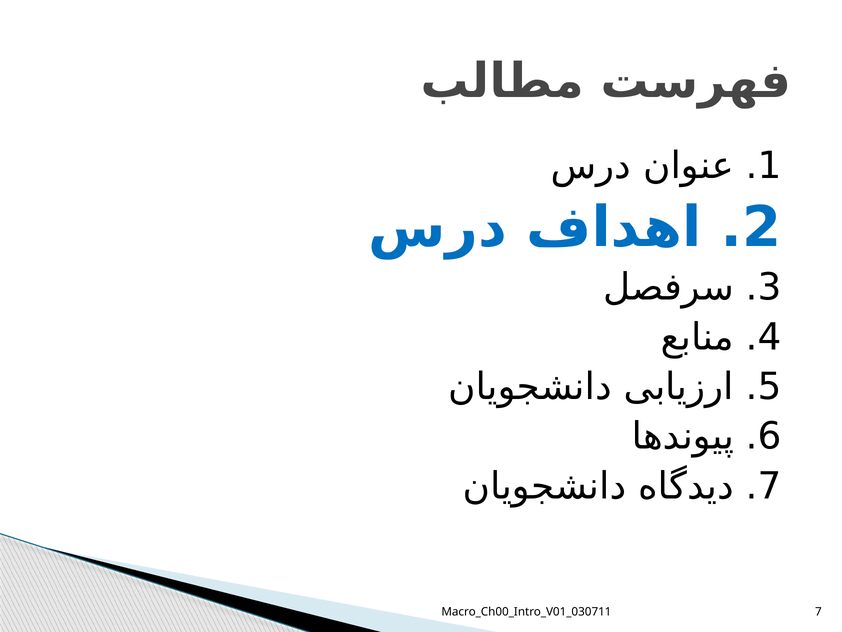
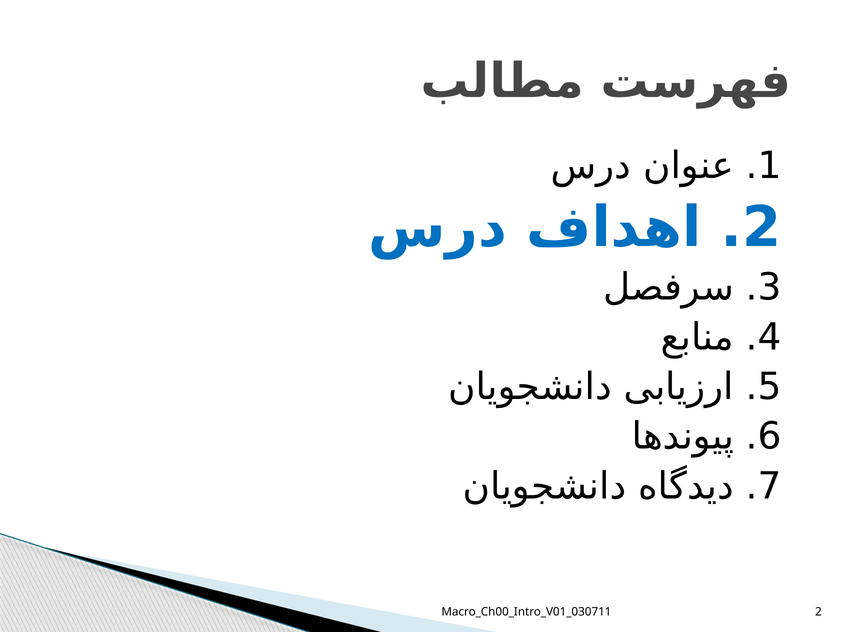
Macro_Ch00_Intro_V01_030711 7: 7 -> 2
